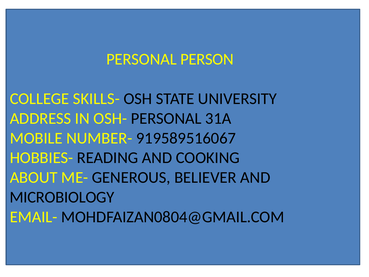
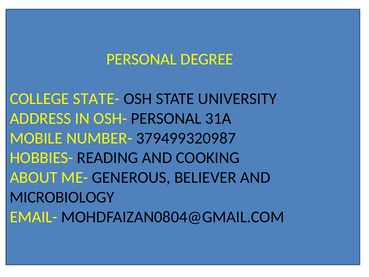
PERSON: PERSON -> DEGREE
SKILLS-: SKILLS- -> STATE-
919589516067: 919589516067 -> 379499320987
